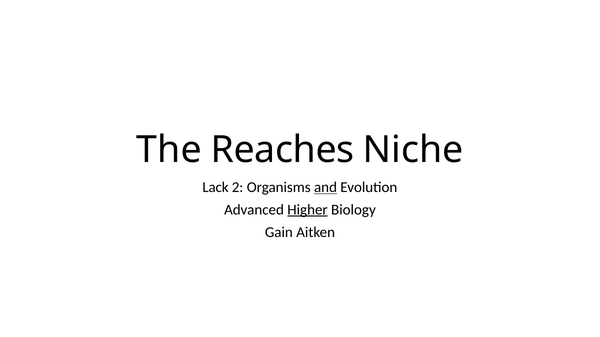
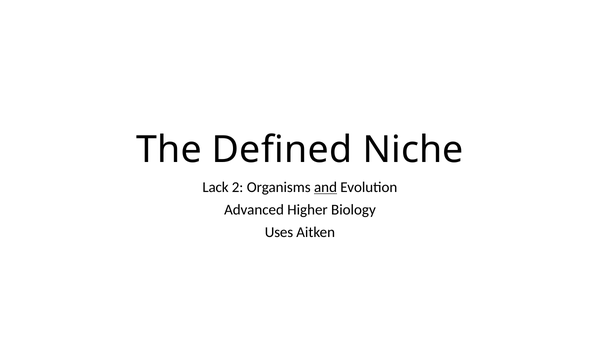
Reaches: Reaches -> Defined
Higher underline: present -> none
Gain: Gain -> Uses
